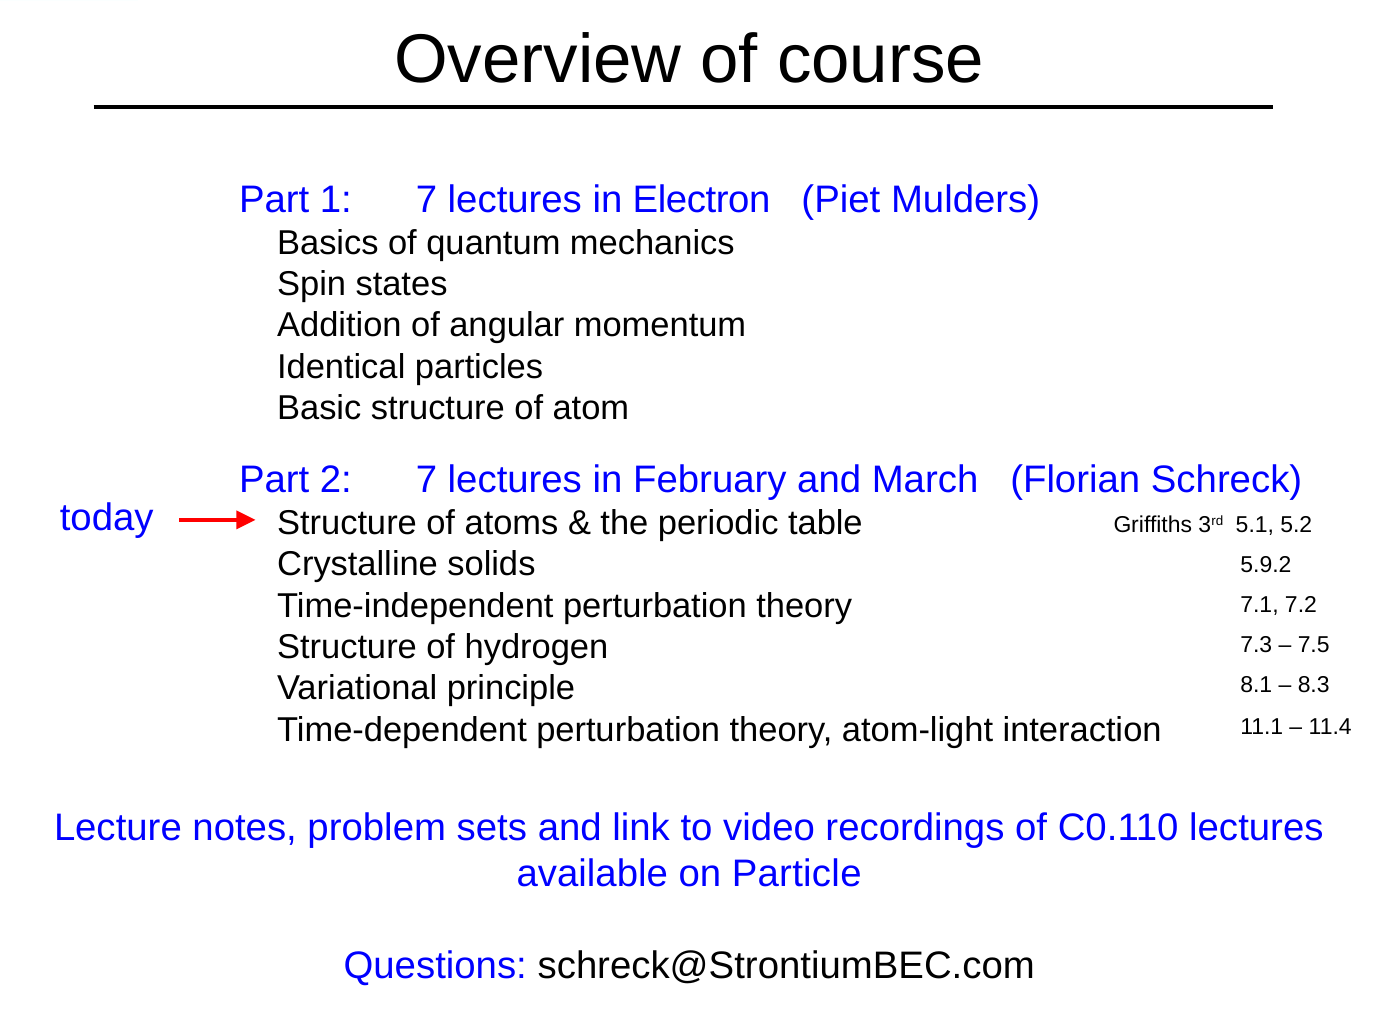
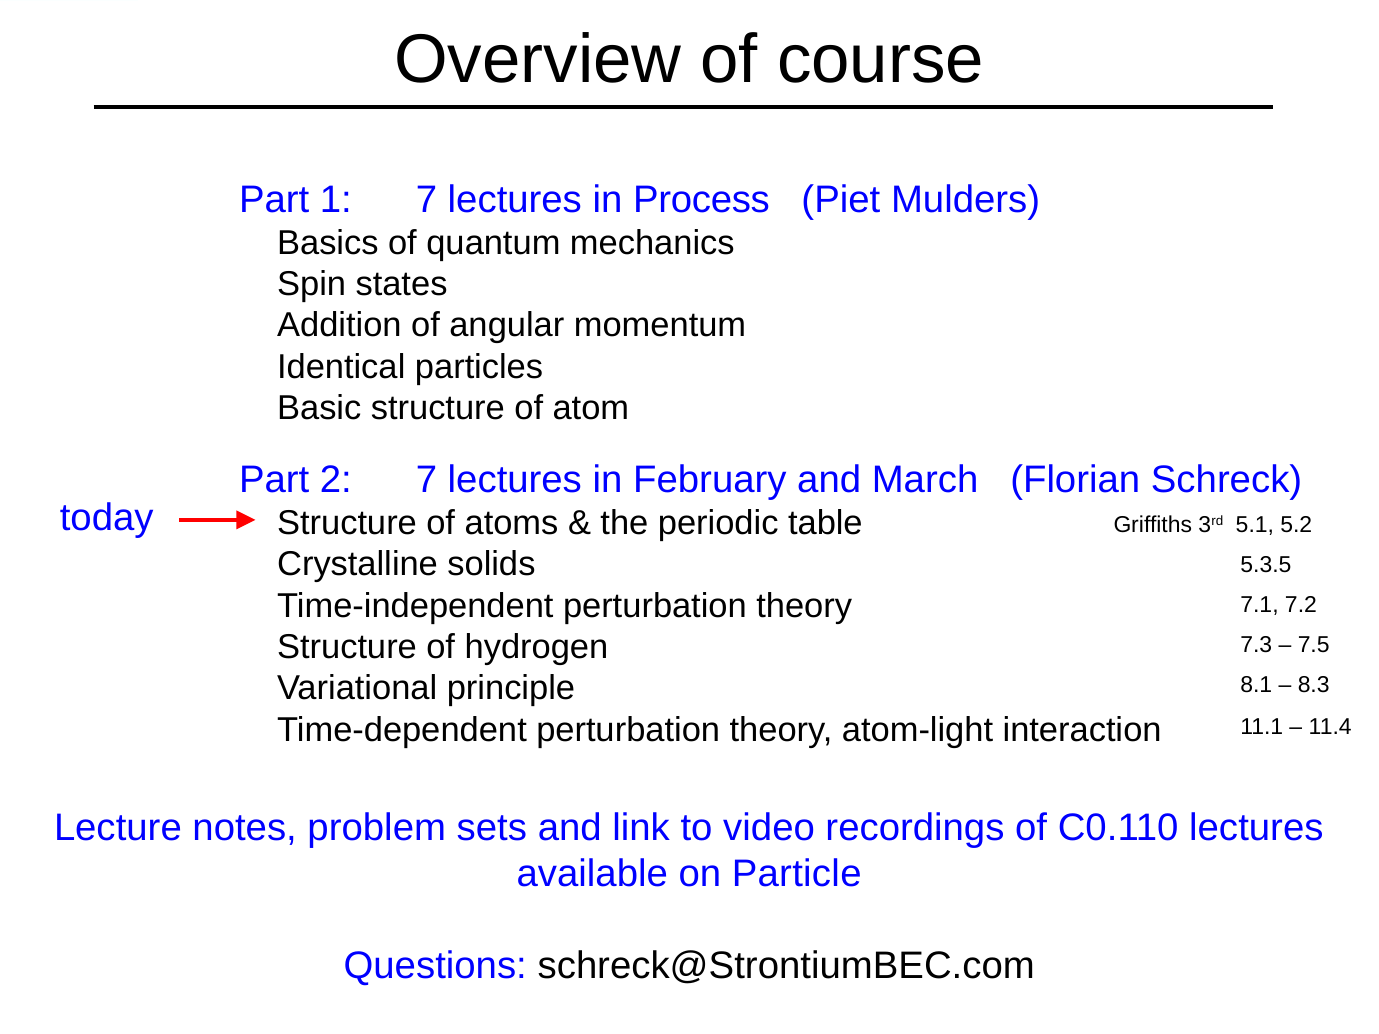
Electron: Electron -> Process
5.9.2: 5.9.2 -> 5.3.5
